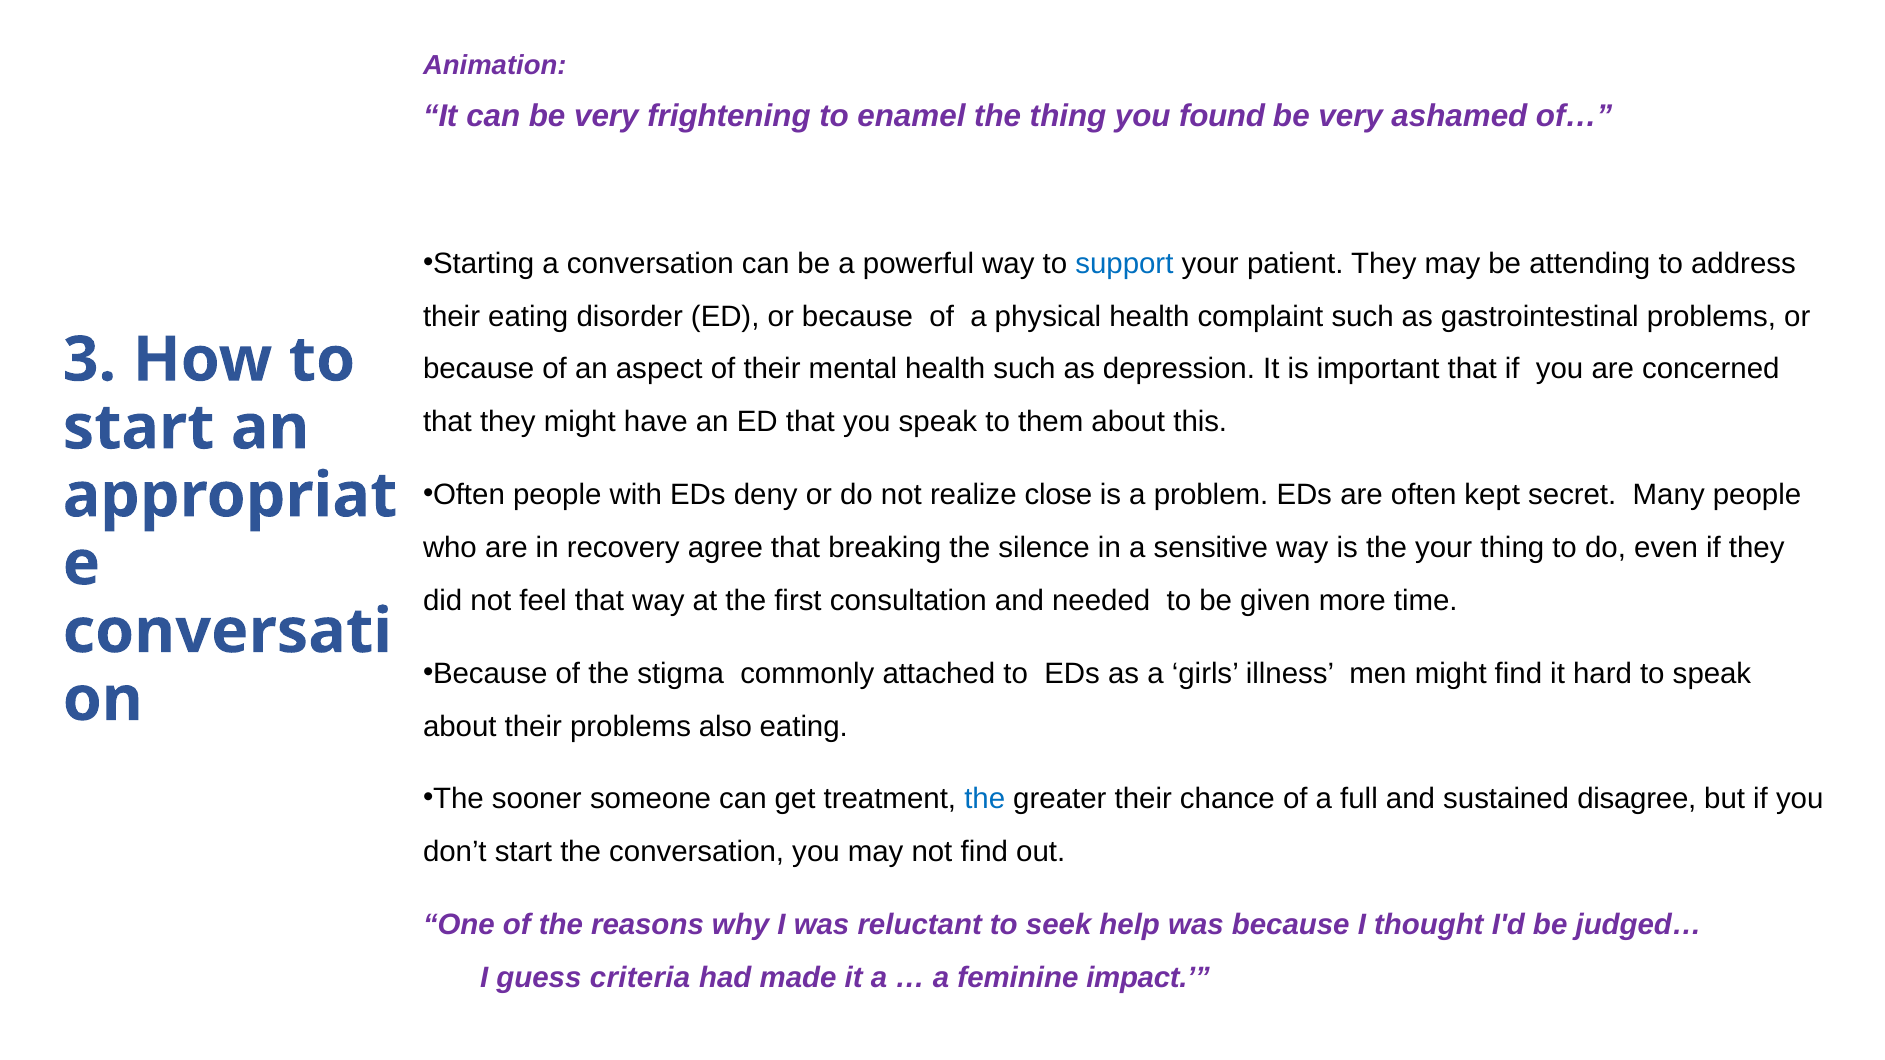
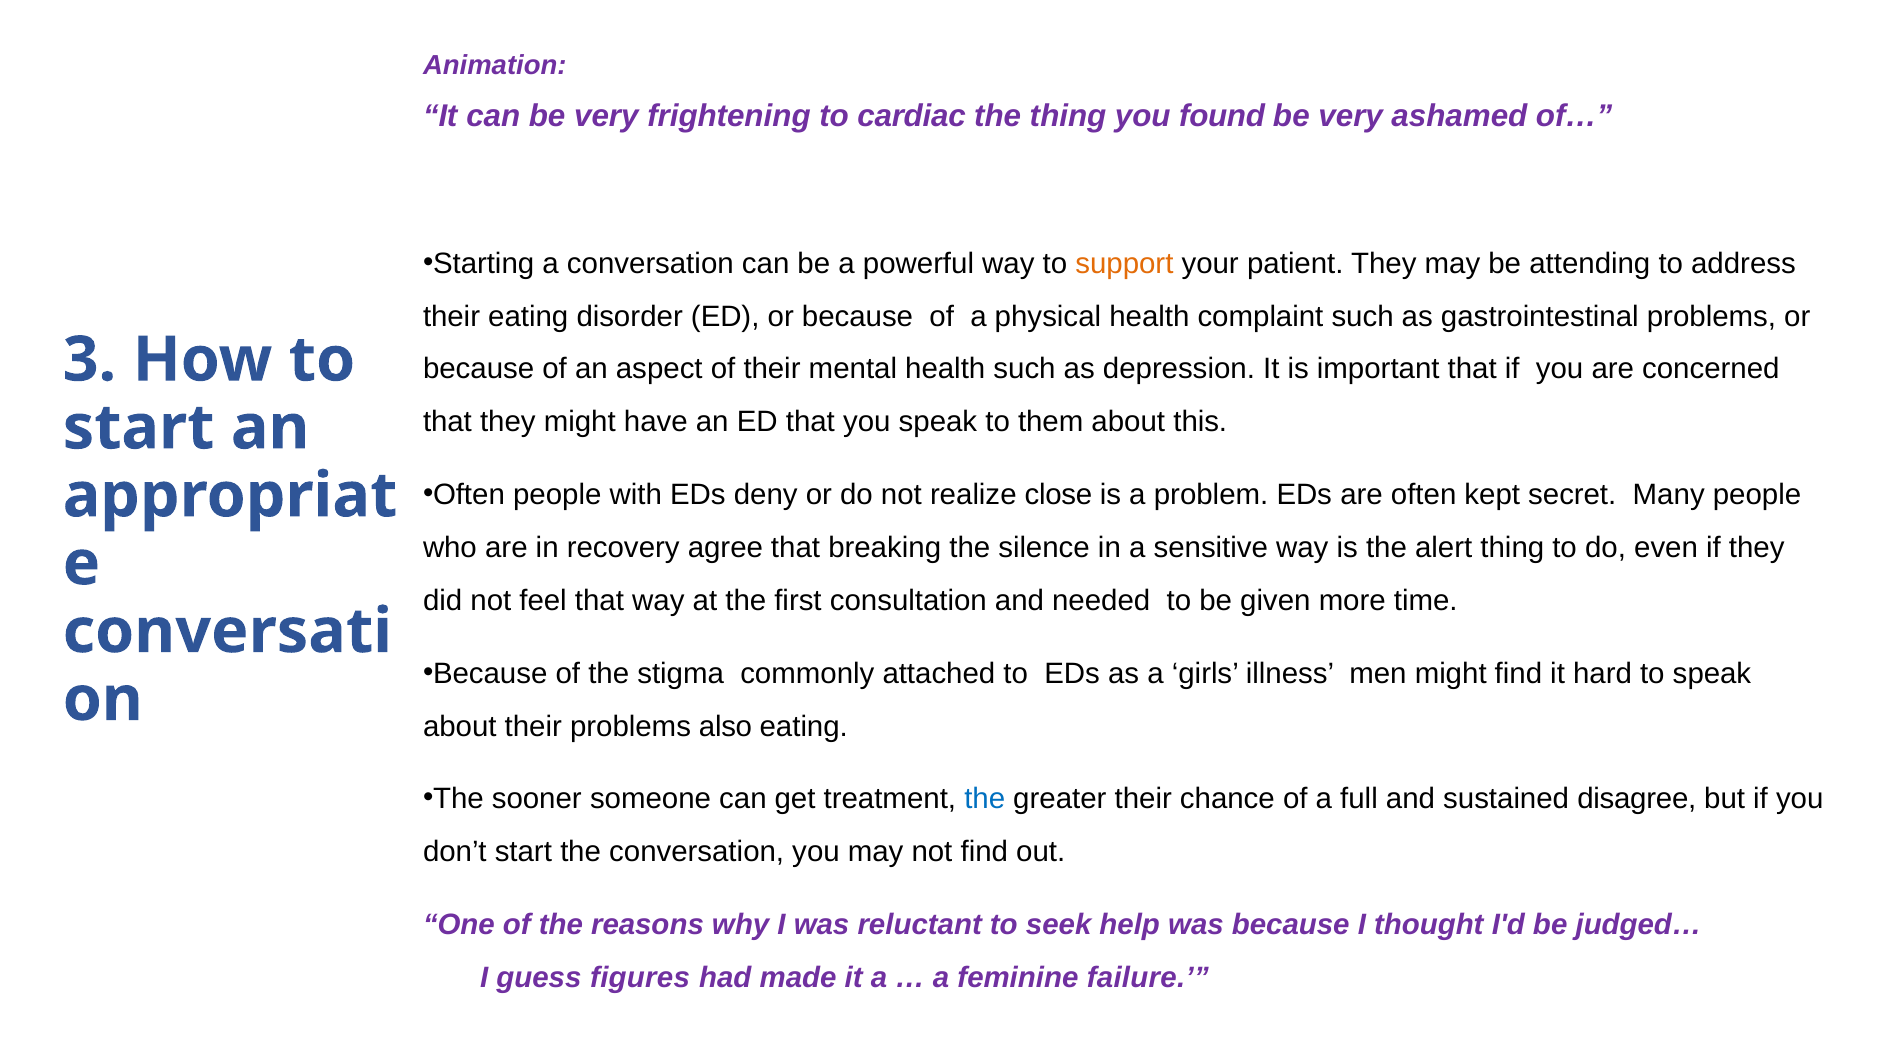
enamel: enamel -> cardiac
support colour: blue -> orange
the your: your -> alert
criteria: criteria -> figures
impact: impact -> failure
